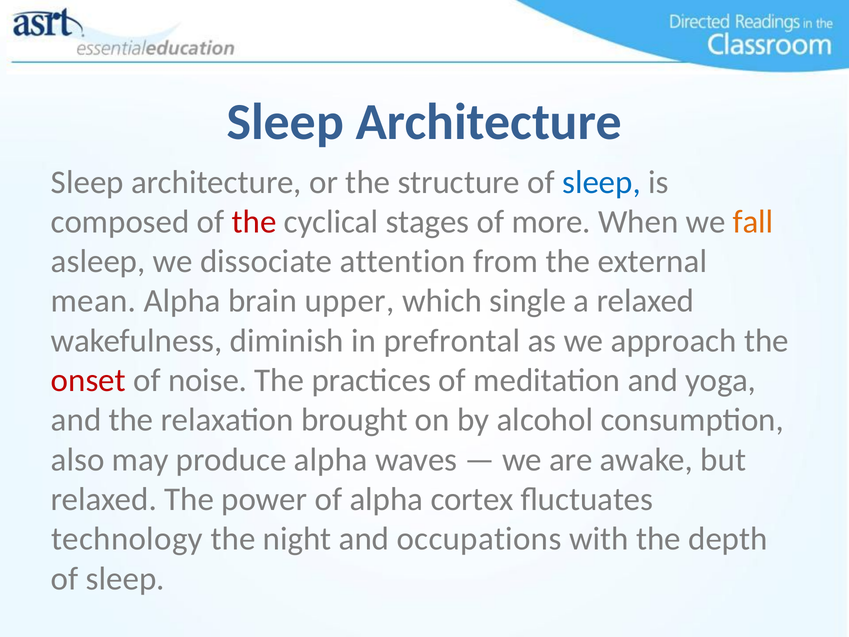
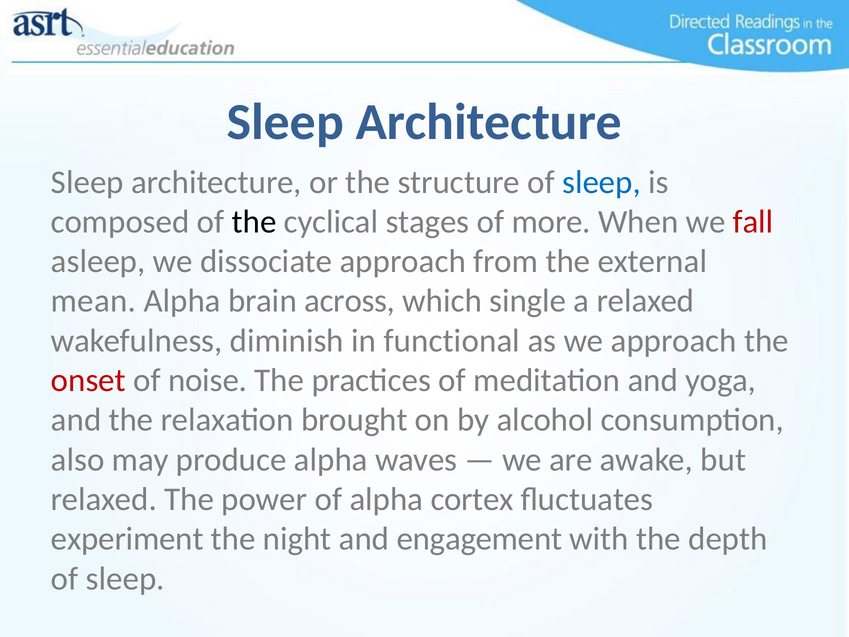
the at (254, 222) colour: red -> black
fall colour: orange -> red
dissociate attention: attention -> approach
upper: upper -> across
prefrontal: prefrontal -> functional
technology: technology -> experiment
occupations: occupations -> engagement
